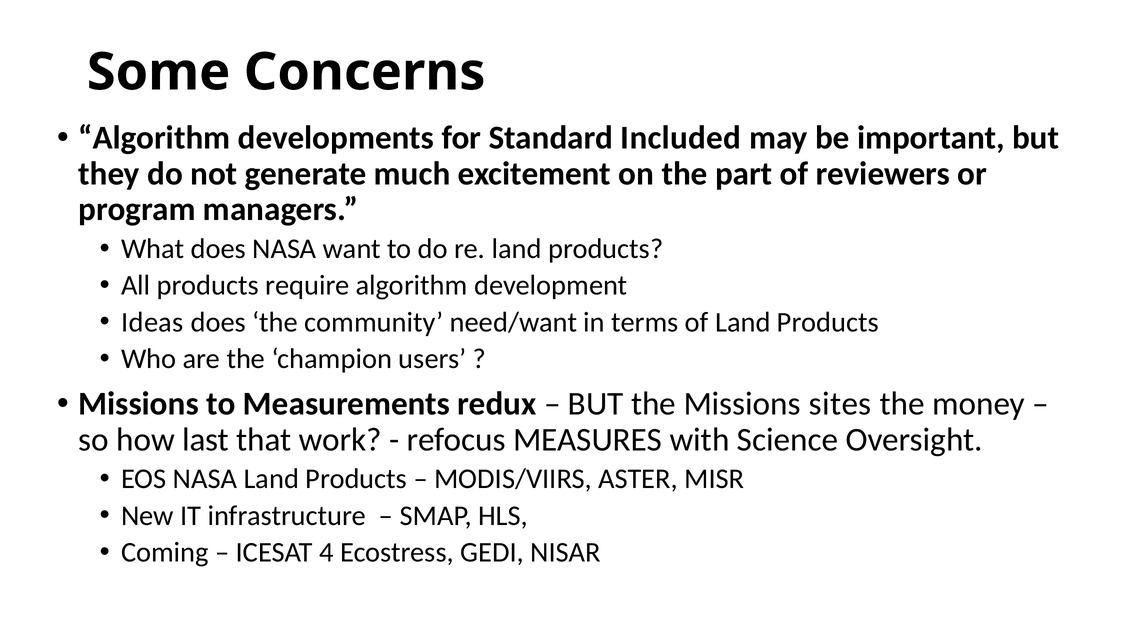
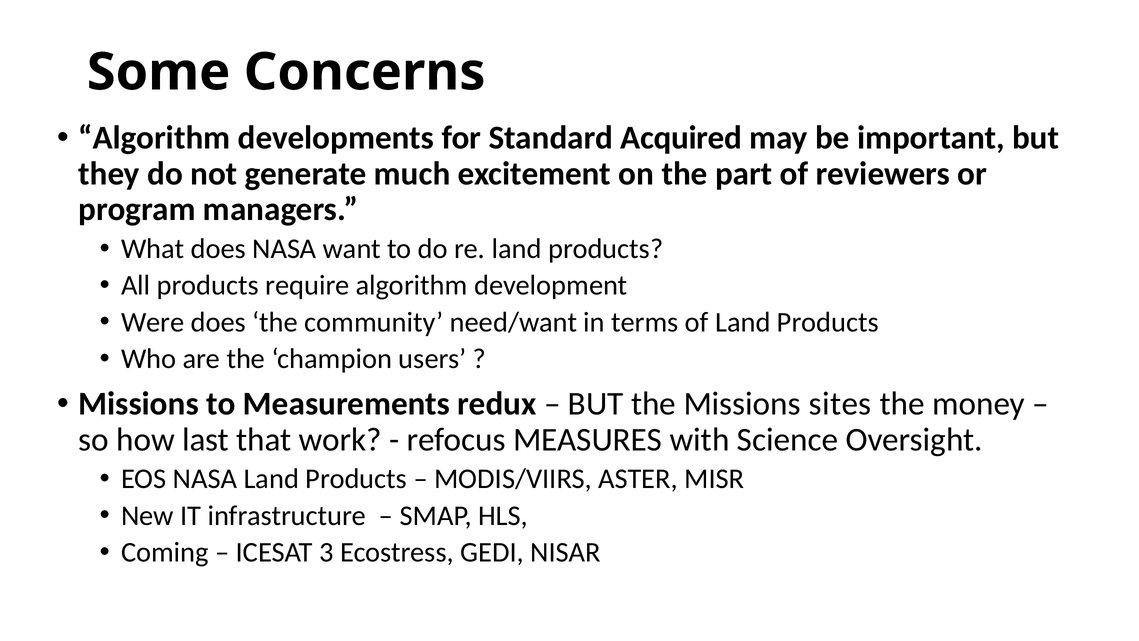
Included: Included -> Acquired
Ideas: Ideas -> Were
4: 4 -> 3
